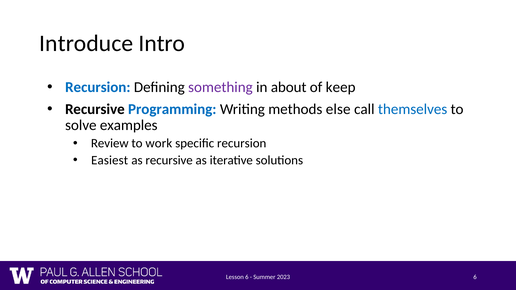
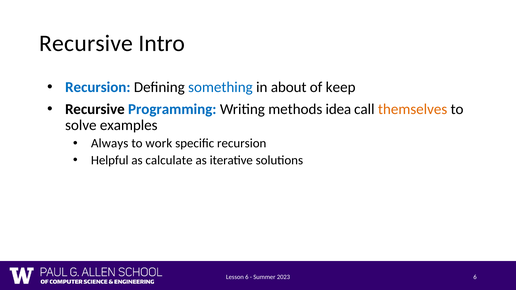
Introduce at (86, 43): Introduce -> Recursive
something colour: purple -> blue
else: else -> idea
themselves colour: blue -> orange
Review: Review -> Always
Easiest: Easiest -> Helpful
as recursive: recursive -> calculate
